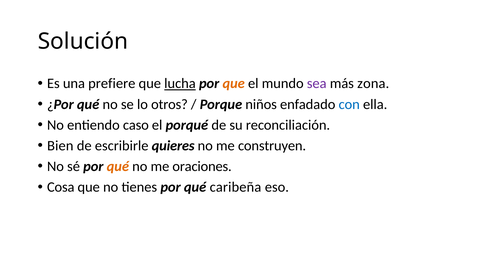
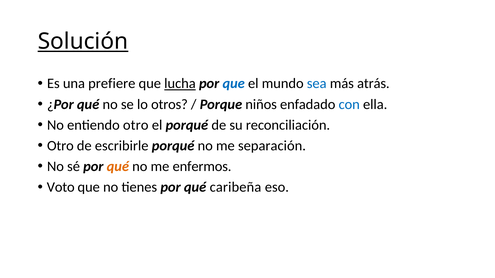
Solución underline: none -> present
que at (234, 84) colour: orange -> blue
sea colour: purple -> blue
zona: zona -> atrás
entiendo caso: caso -> otro
Bien at (60, 146): Bien -> Otro
escribirle quieres: quieres -> porqué
construyen: construyen -> separación
oraciones: oraciones -> enfermos
Cosa: Cosa -> Voto
